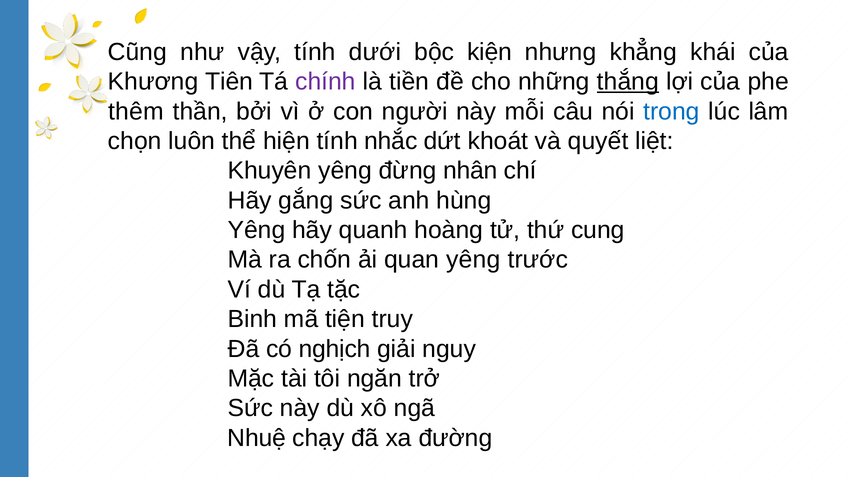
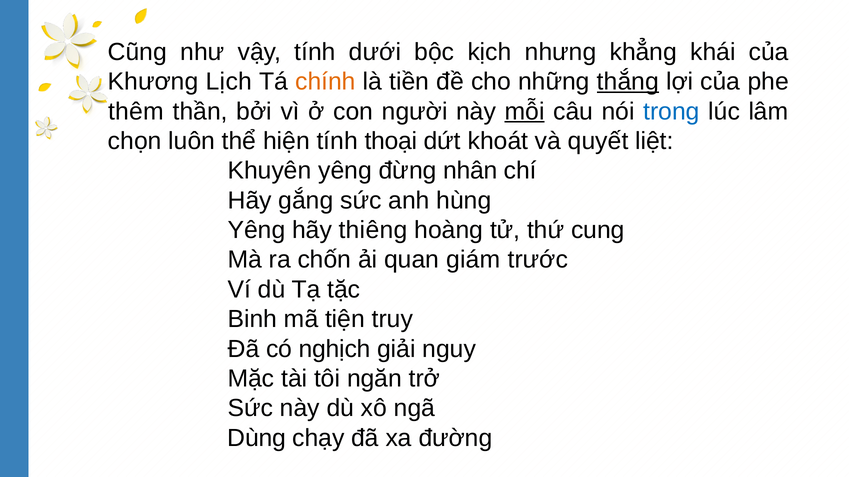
kiện: kiện -> kịch
Tiên: Tiên -> Lịch
chính colour: purple -> orange
mỗi underline: none -> present
nhắc: nhắc -> thoại
quanh: quanh -> thiêng
quan yêng: yêng -> giám
Nhuệ: Nhuệ -> Dùng
